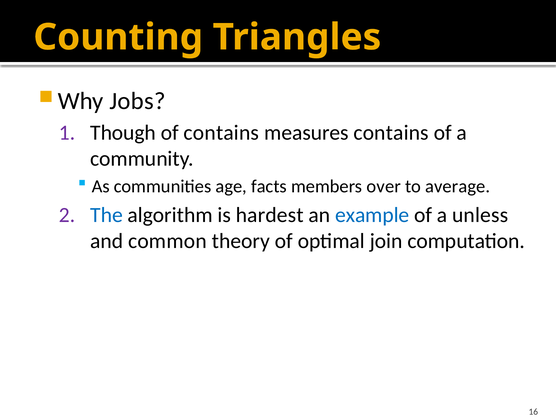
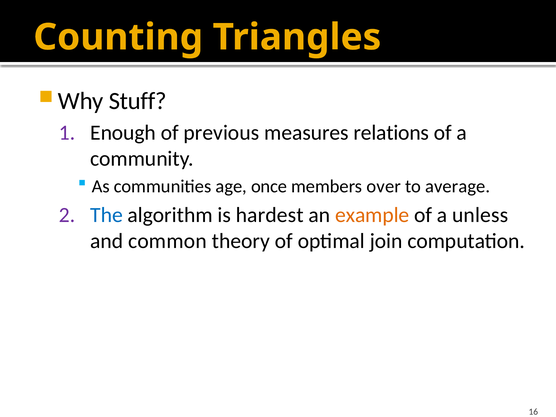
Jobs: Jobs -> Stuff
Though: Though -> Enough
of contains: contains -> previous
measures contains: contains -> relations
facts: facts -> once
example colour: blue -> orange
